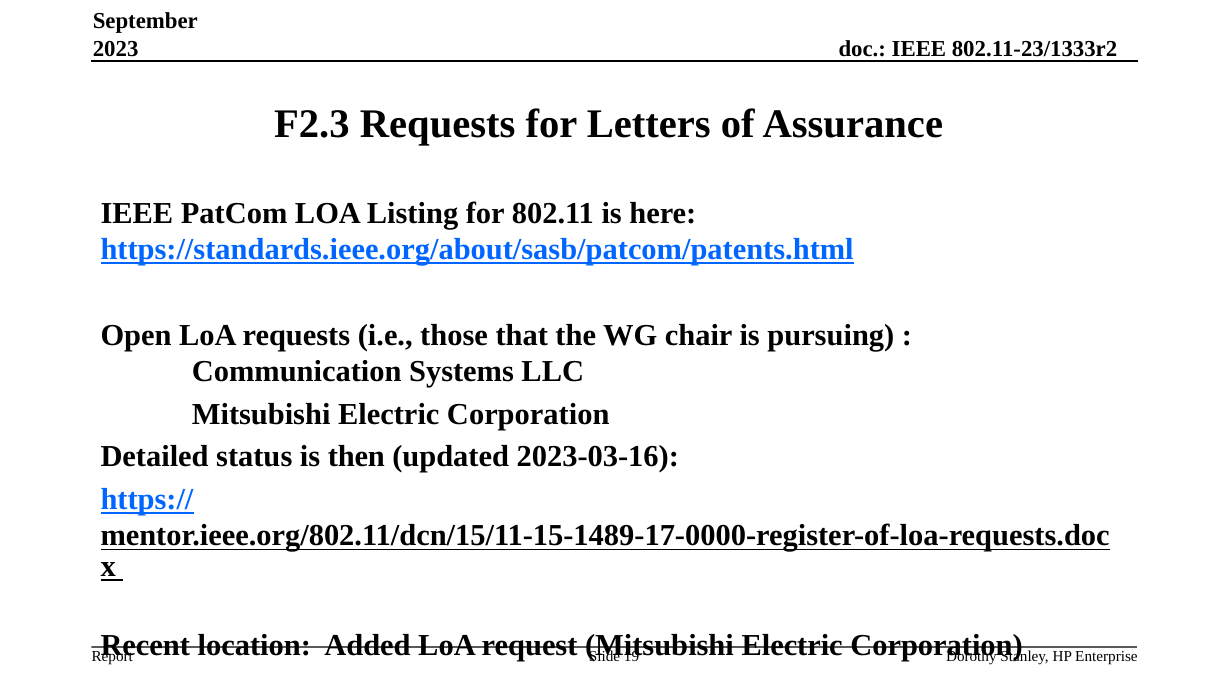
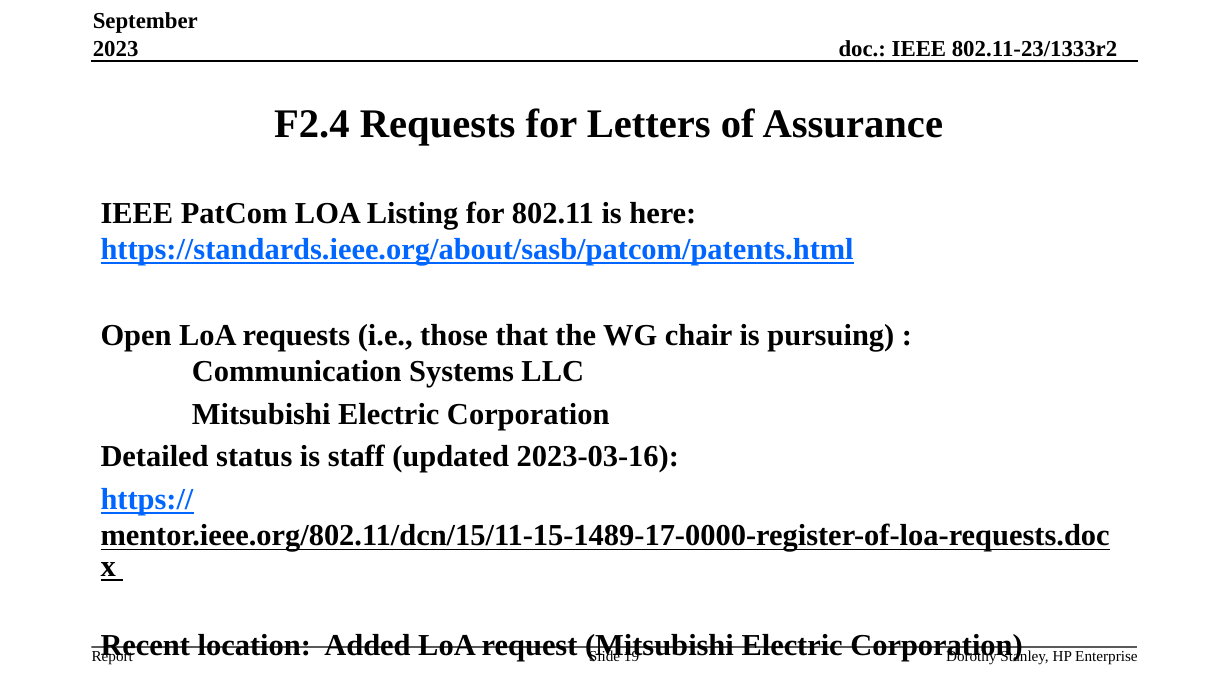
F2.3: F2.3 -> F2.4
then: then -> staff
